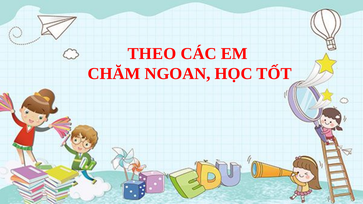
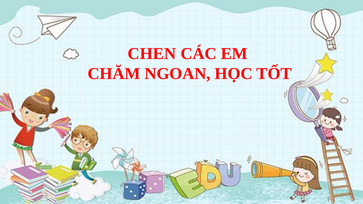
THEO: THEO -> CHEN
